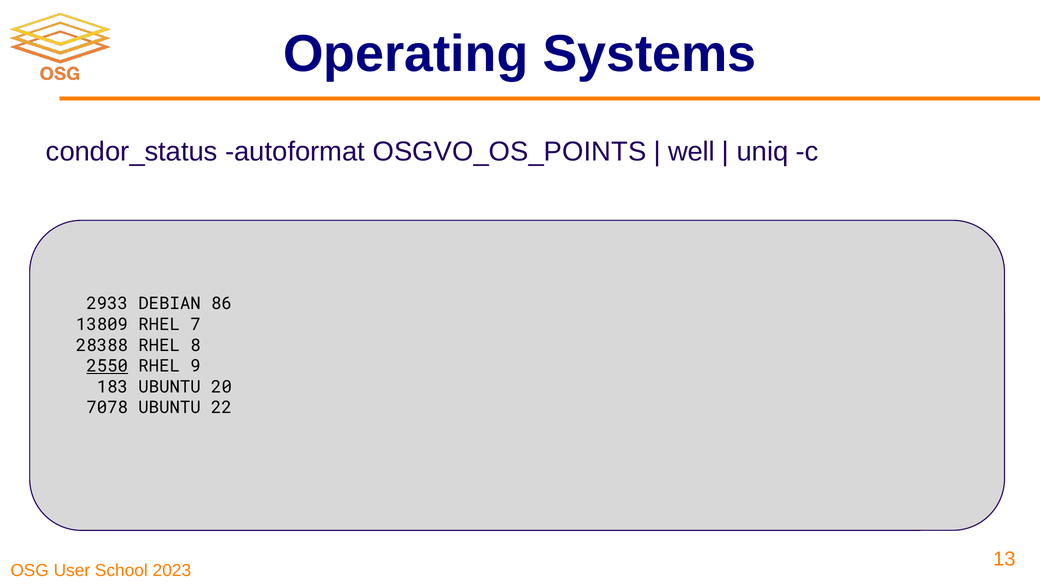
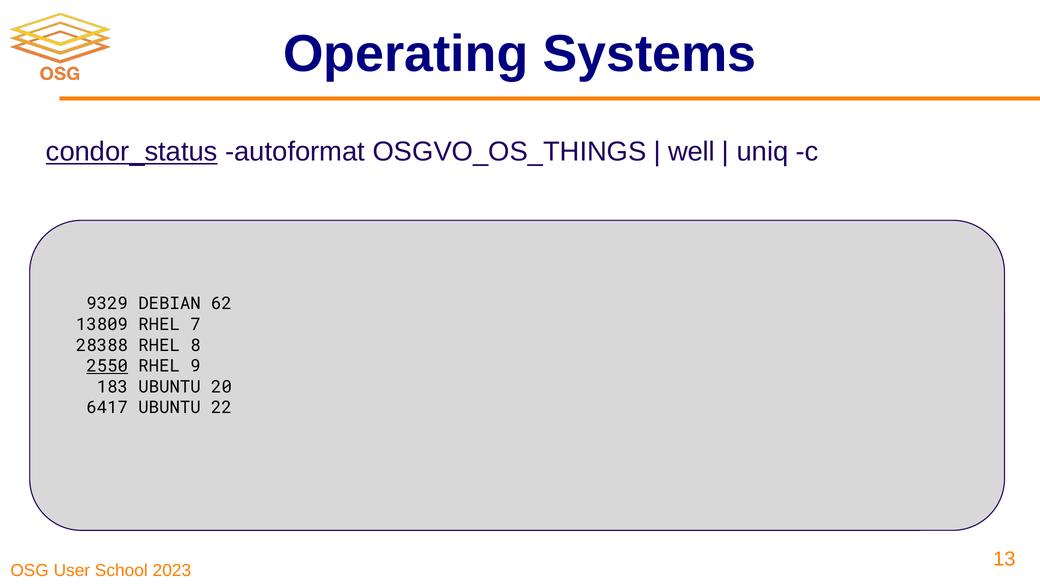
condor_status underline: none -> present
OSGVO_OS_POINTS: OSGVO_OS_POINTS -> OSGVO_OS_THINGS
2933: 2933 -> 9329
86: 86 -> 62
7078: 7078 -> 6417
